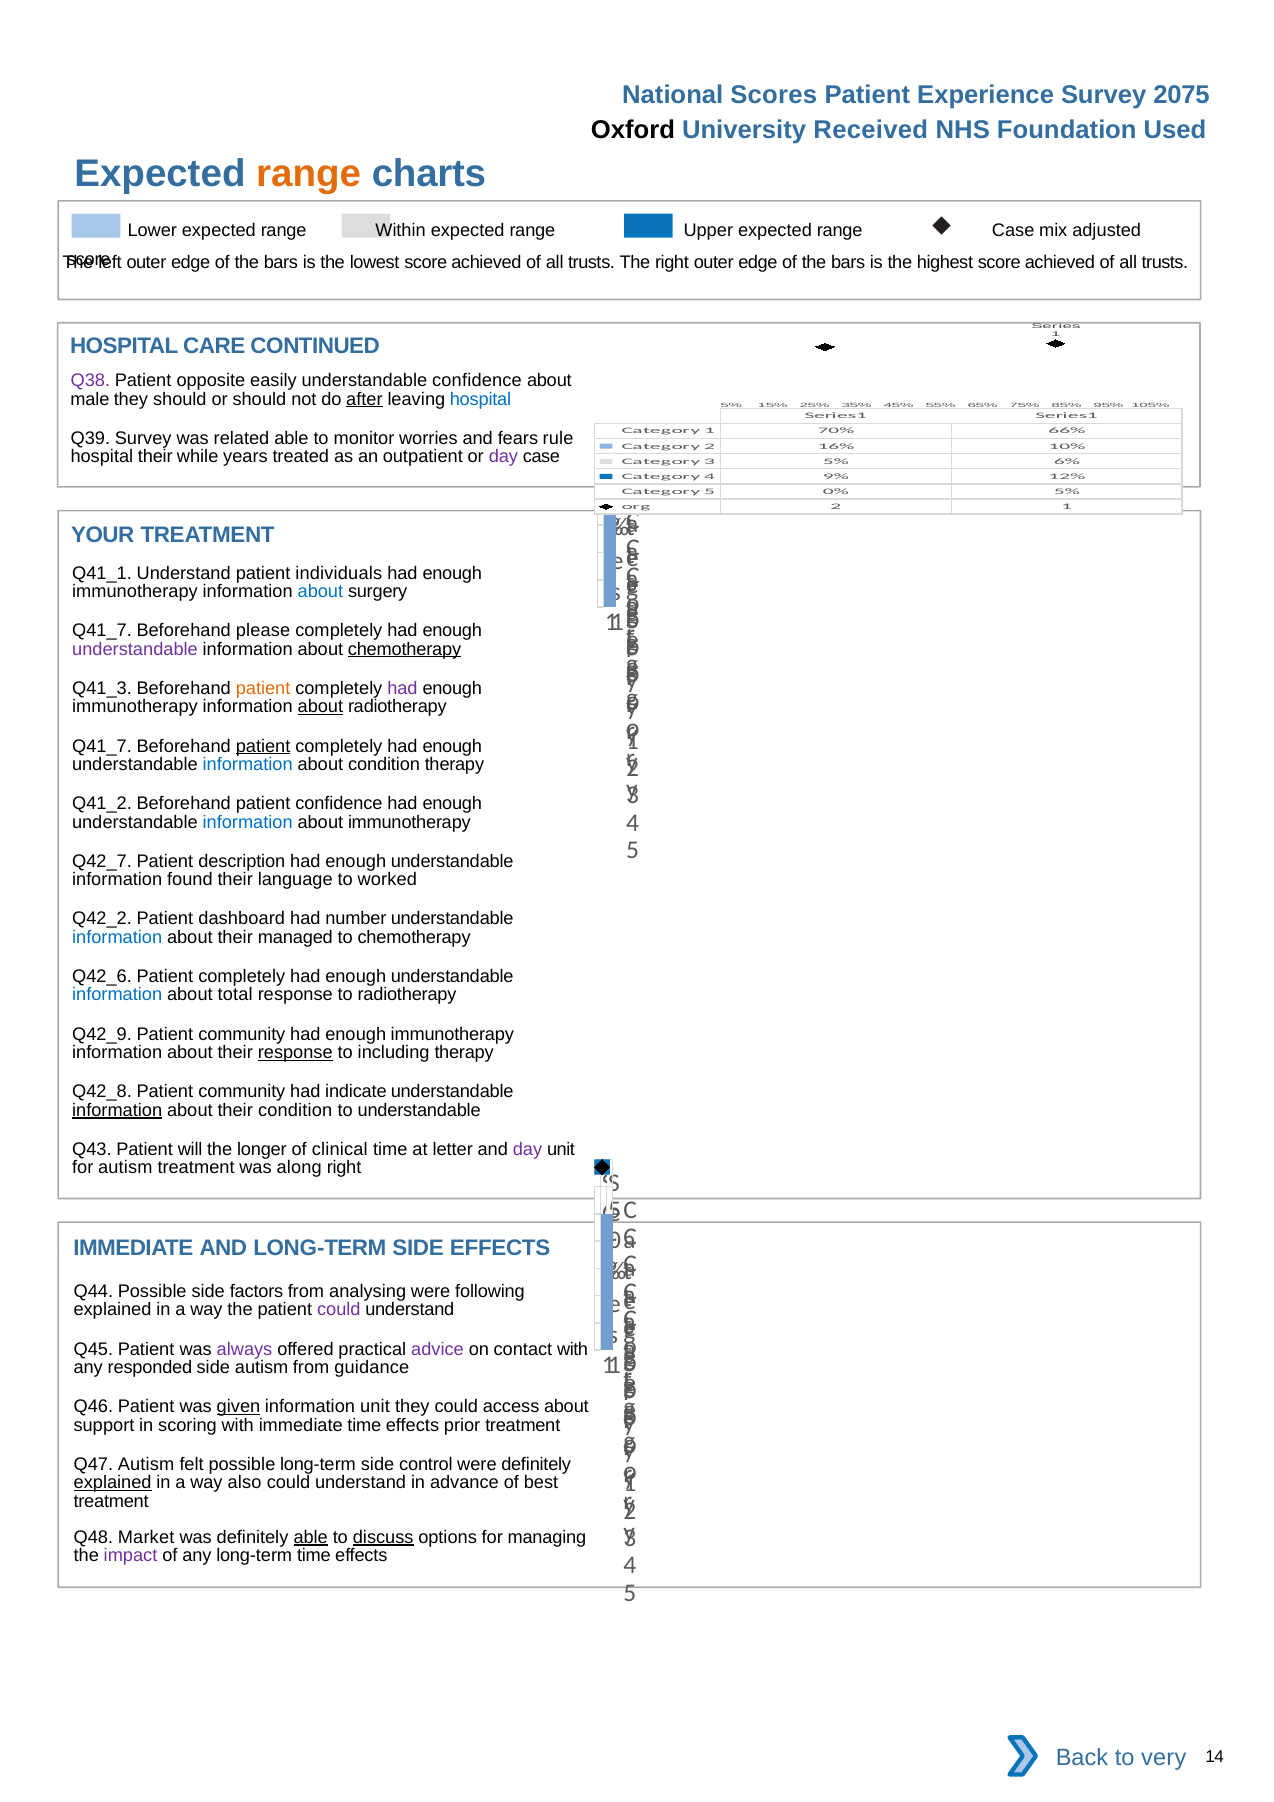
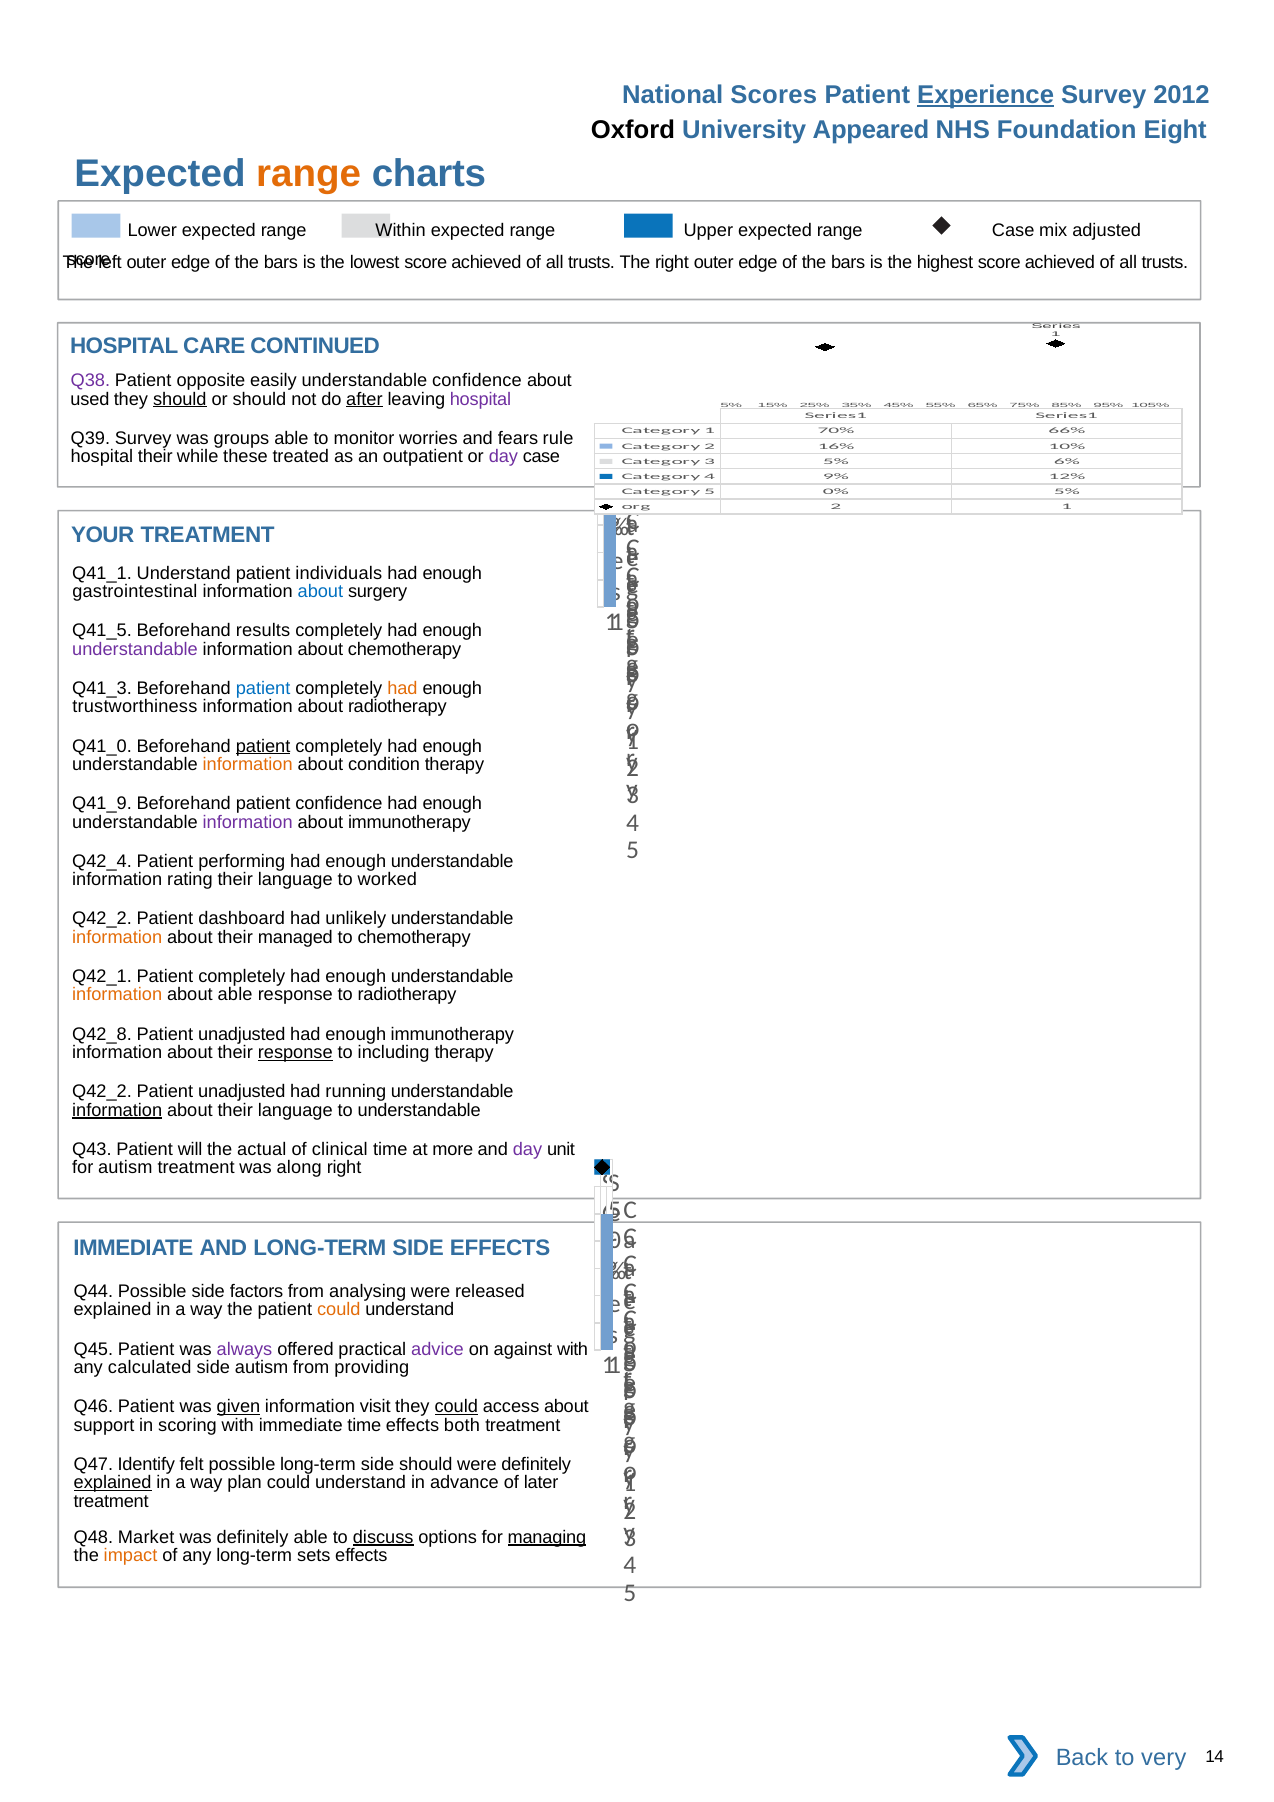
Experience underline: none -> present
2075: 2075 -> 2012
Received: Received -> Appeared
Used: Used -> Eight
male: male -> used
should at (180, 399) underline: none -> present
hospital at (480, 399) colour: blue -> purple
related: related -> groups
years: years -> these
immunotherapy at (135, 592): immunotherapy -> gastrointestinal
Q41_7 at (102, 631): Q41_7 -> Q41_5
please: please -> results
chemotherapy at (405, 649) underline: present -> none
patient at (263, 689) colour: orange -> blue
had at (402, 689) colour: purple -> orange
immunotherapy at (135, 707): immunotherapy -> trustworthiness
about at (320, 707) underline: present -> none
Q41_7 at (102, 746): Q41_7 -> Q41_0
information at (248, 765) colour: blue -> orange
Q41_2: Q41_2 -> Q41_9
information at (248, 822) colour: blue -> purple
Q42_7: Q42_7 -> Q42_4
description: description -> performing
found: found -> rating
number: number -> unlikely
information at (117, 938) colour: blue -> orange
Q42_6: Q42_6 -> Q42_1
information at (117, 995) colour: blue -> orange
about total: total -> able
Q42_9: Q42_9 -> Q42_8
community at (242, 1035): community -> unadjusted
Q42_8 at (102, 1092): Q42_8 -> Q42_2
community at (242, 1092): community -> unadjusted
indicate: indicate -> running
about their condition: condition -> language
longer: longer -> actual
letter: letter -> more
following: following -> released
could at (339, 1311) colour: purple -> orange
contact: contact -> against
responded: responded -> calculated
guidance: guidance -> providing
information unit: unit -> visit
could at (456, 1407) underline: none -> present
prior: prior -> both
Q47 Autism: Autism -> Identify
side control: control -> should
also: also -> plan
best: best -> later
able at (311, 1538) underline: present -> none
managing underline: none -> present
impact colour: purple -> orange
long-term time: time -> sets
